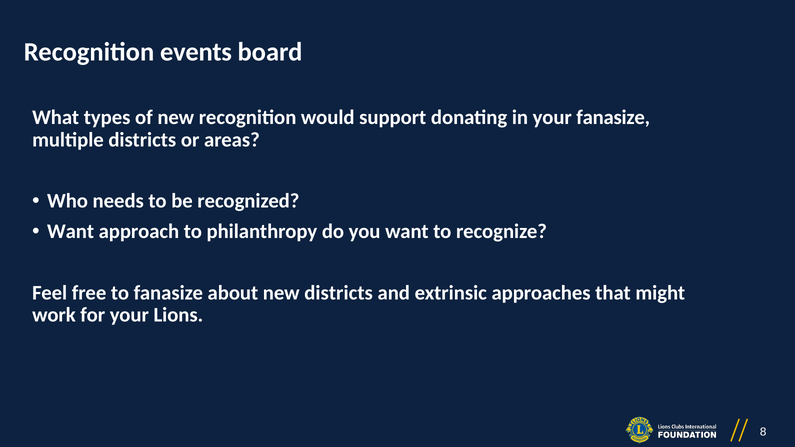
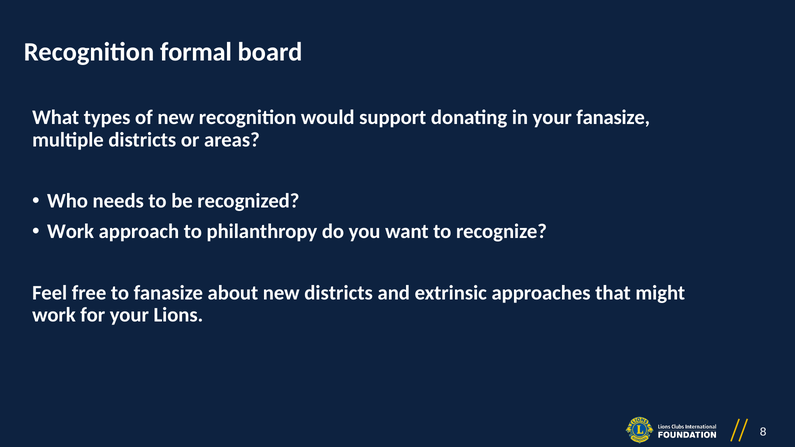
events: events -> formal
Want at (71, 232): Want -> Work
